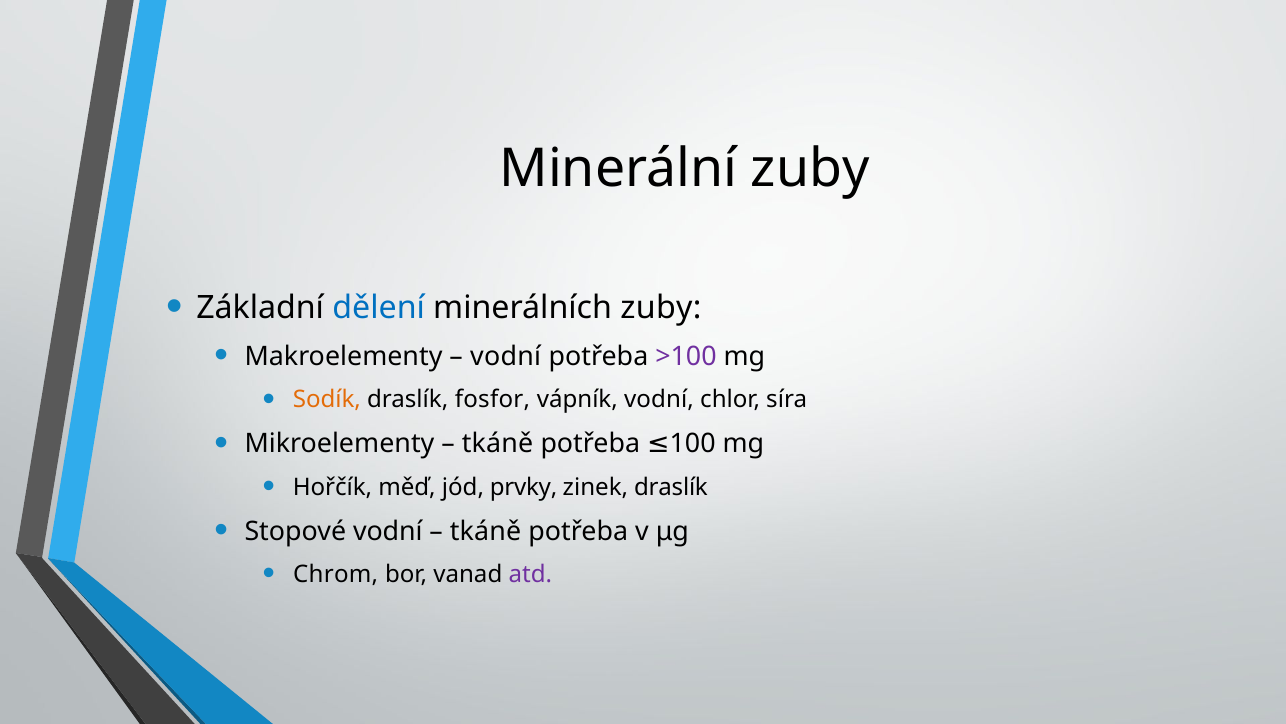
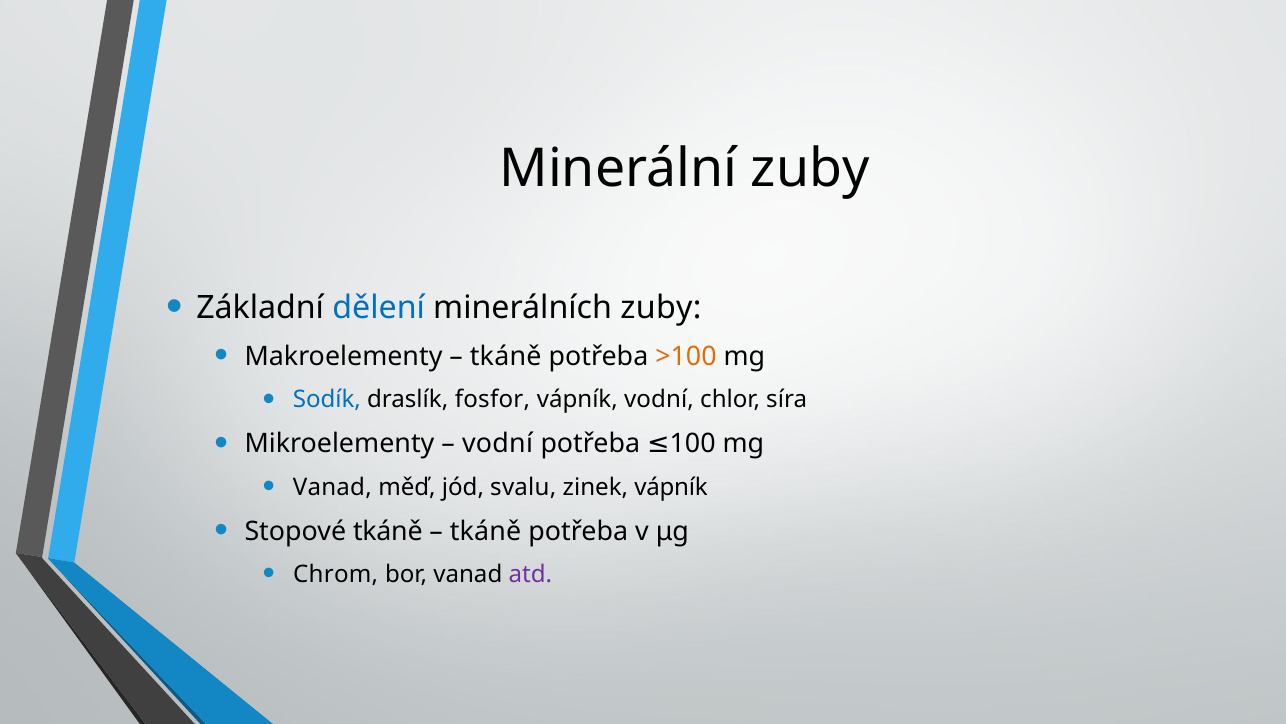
vodní at (506, 356): vodní -> tkáně
>100 colour: purple -> orange
Sodík colour: orange -> blue
tkáně at (498, 443): tkáně -> vodní
Hořčík at (332, 487): Hořčík -> Vanad
prvky: prvky -> svalu
zinek draslík: draslík -> vápník
Stopové vodní: vodní -> tkáně
